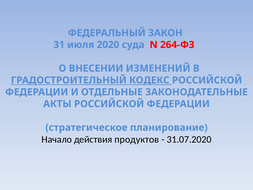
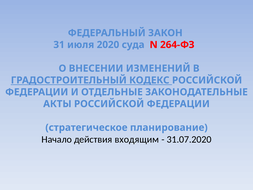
продуктов: продуктов -> входящим
